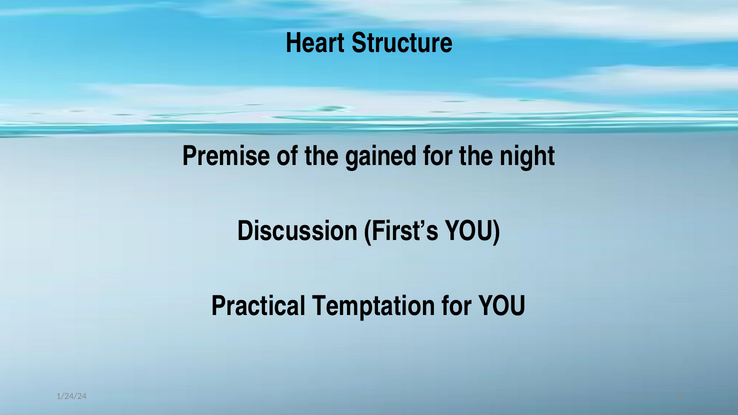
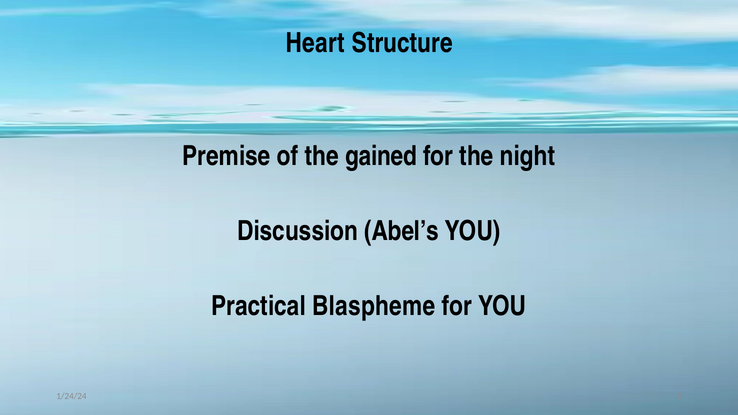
First’s: First’s -> Abel’s
Temptation: Temptation -> Blaspheme
